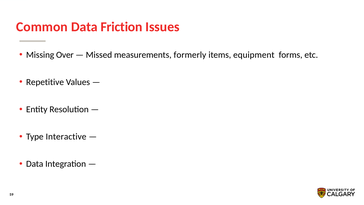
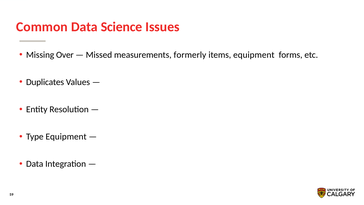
Friction: Friction -> Science
Repetitive: Repetitive -> Duplicates
Type Interactive: Interactive -> Equipment
